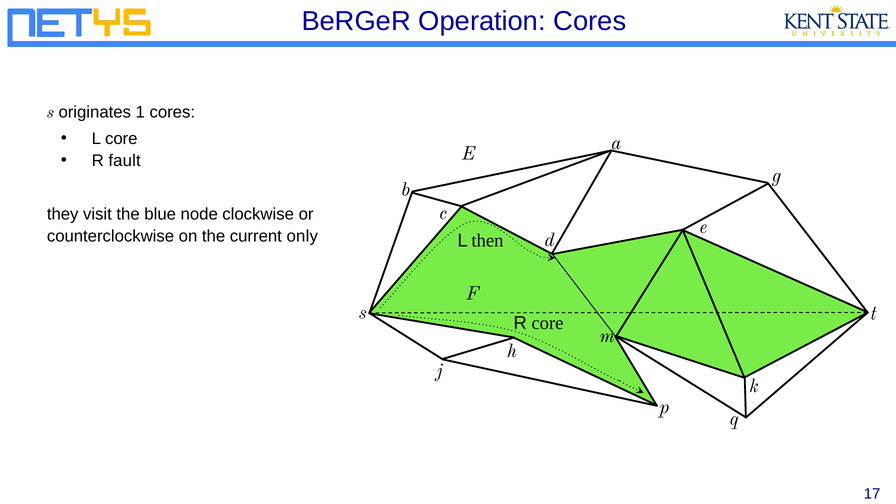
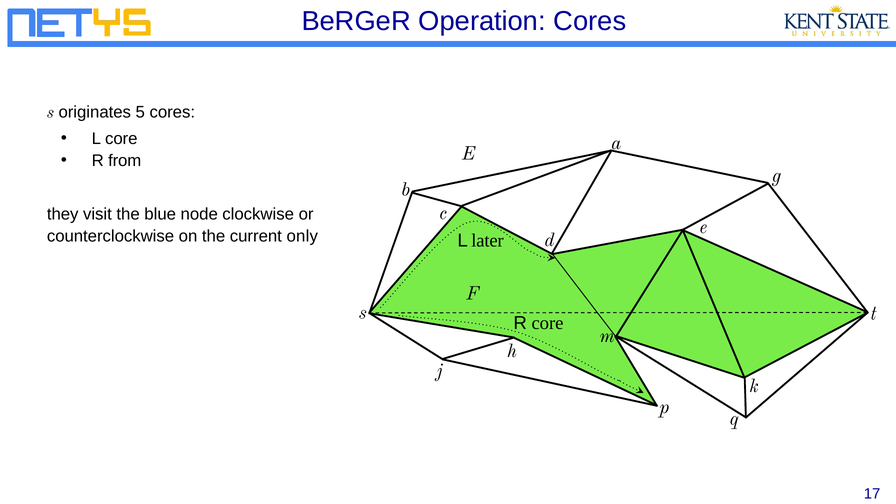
1: 1 -> 5
fault: fault -> from
then: then -> later
